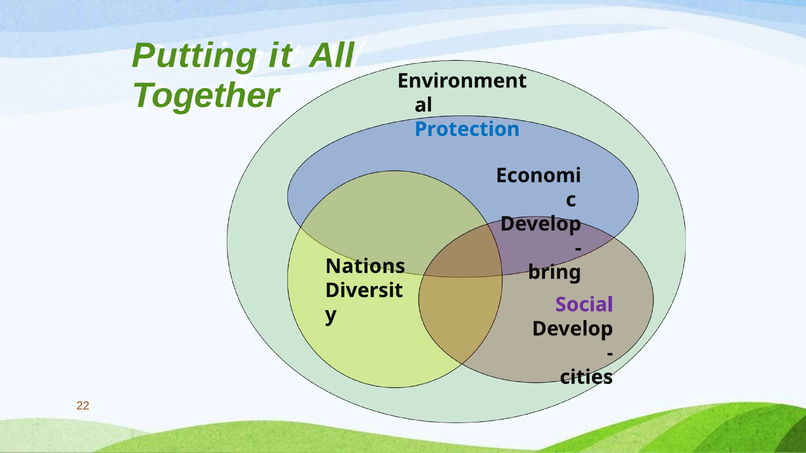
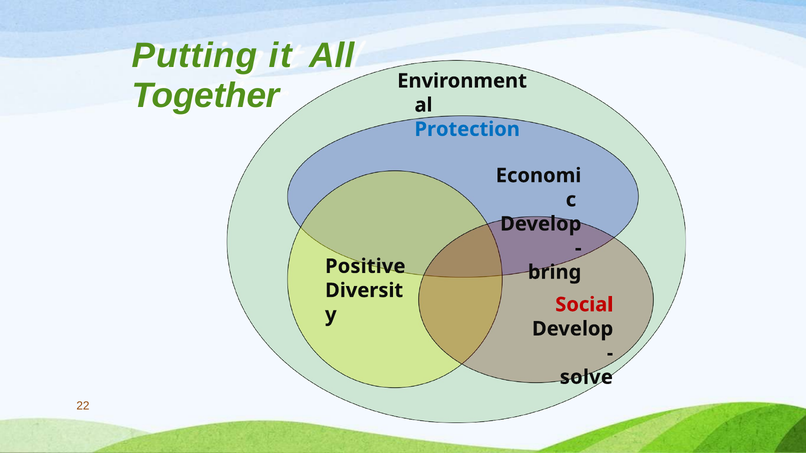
Nations: Nations -> Positive
Social colour: purple -> red
cities: cities -> solve
